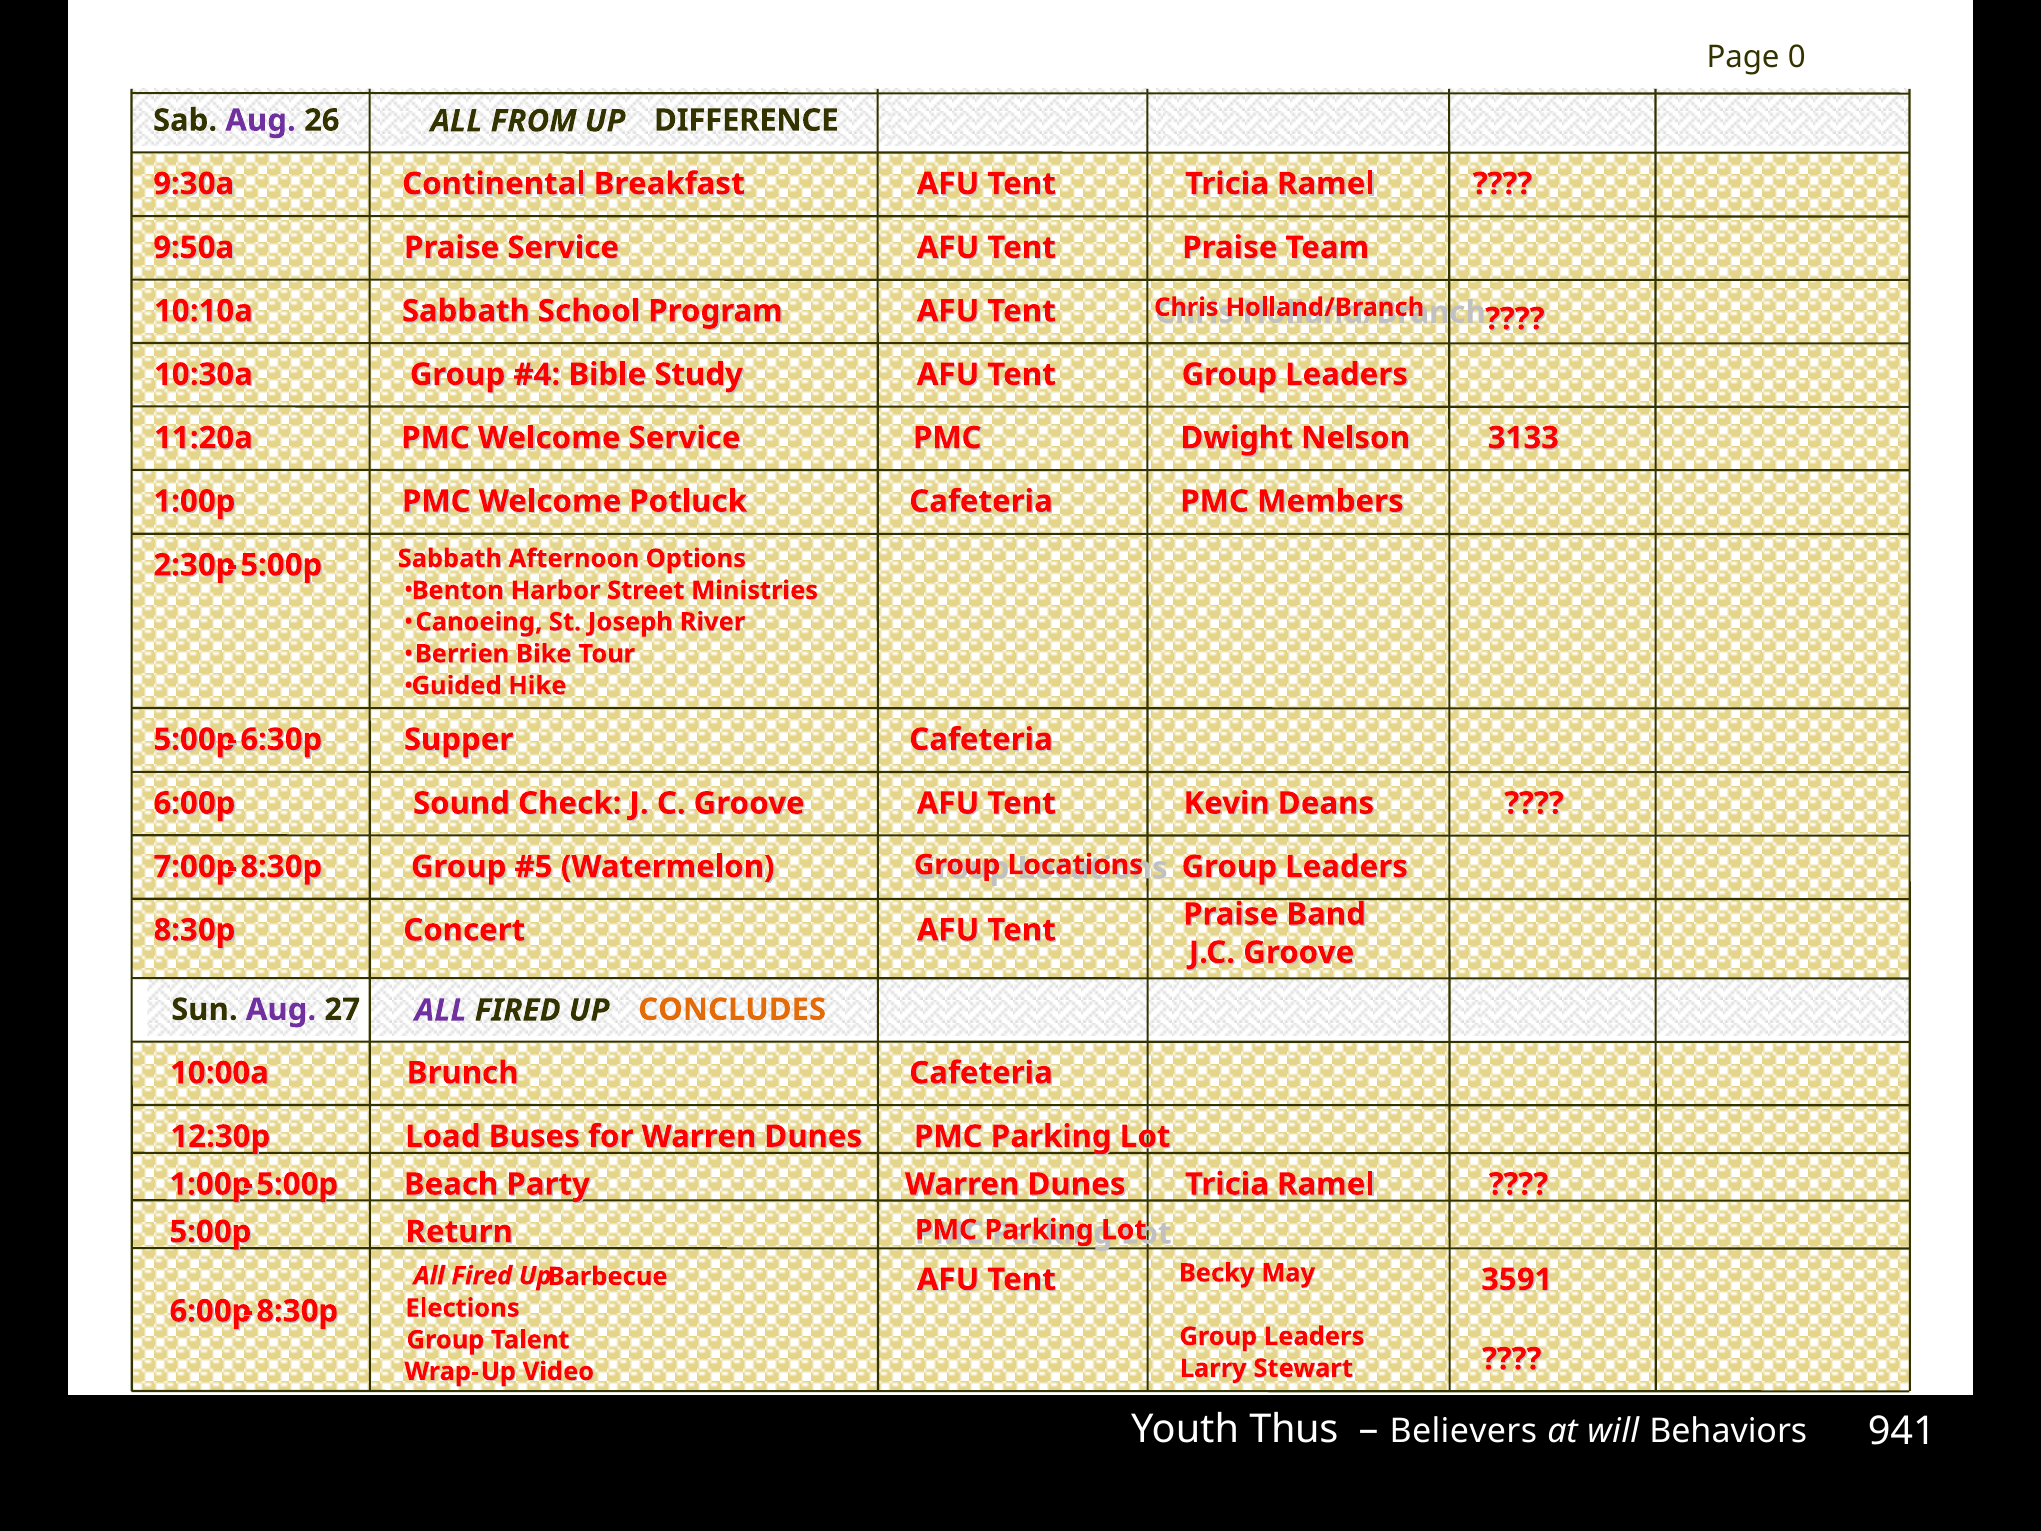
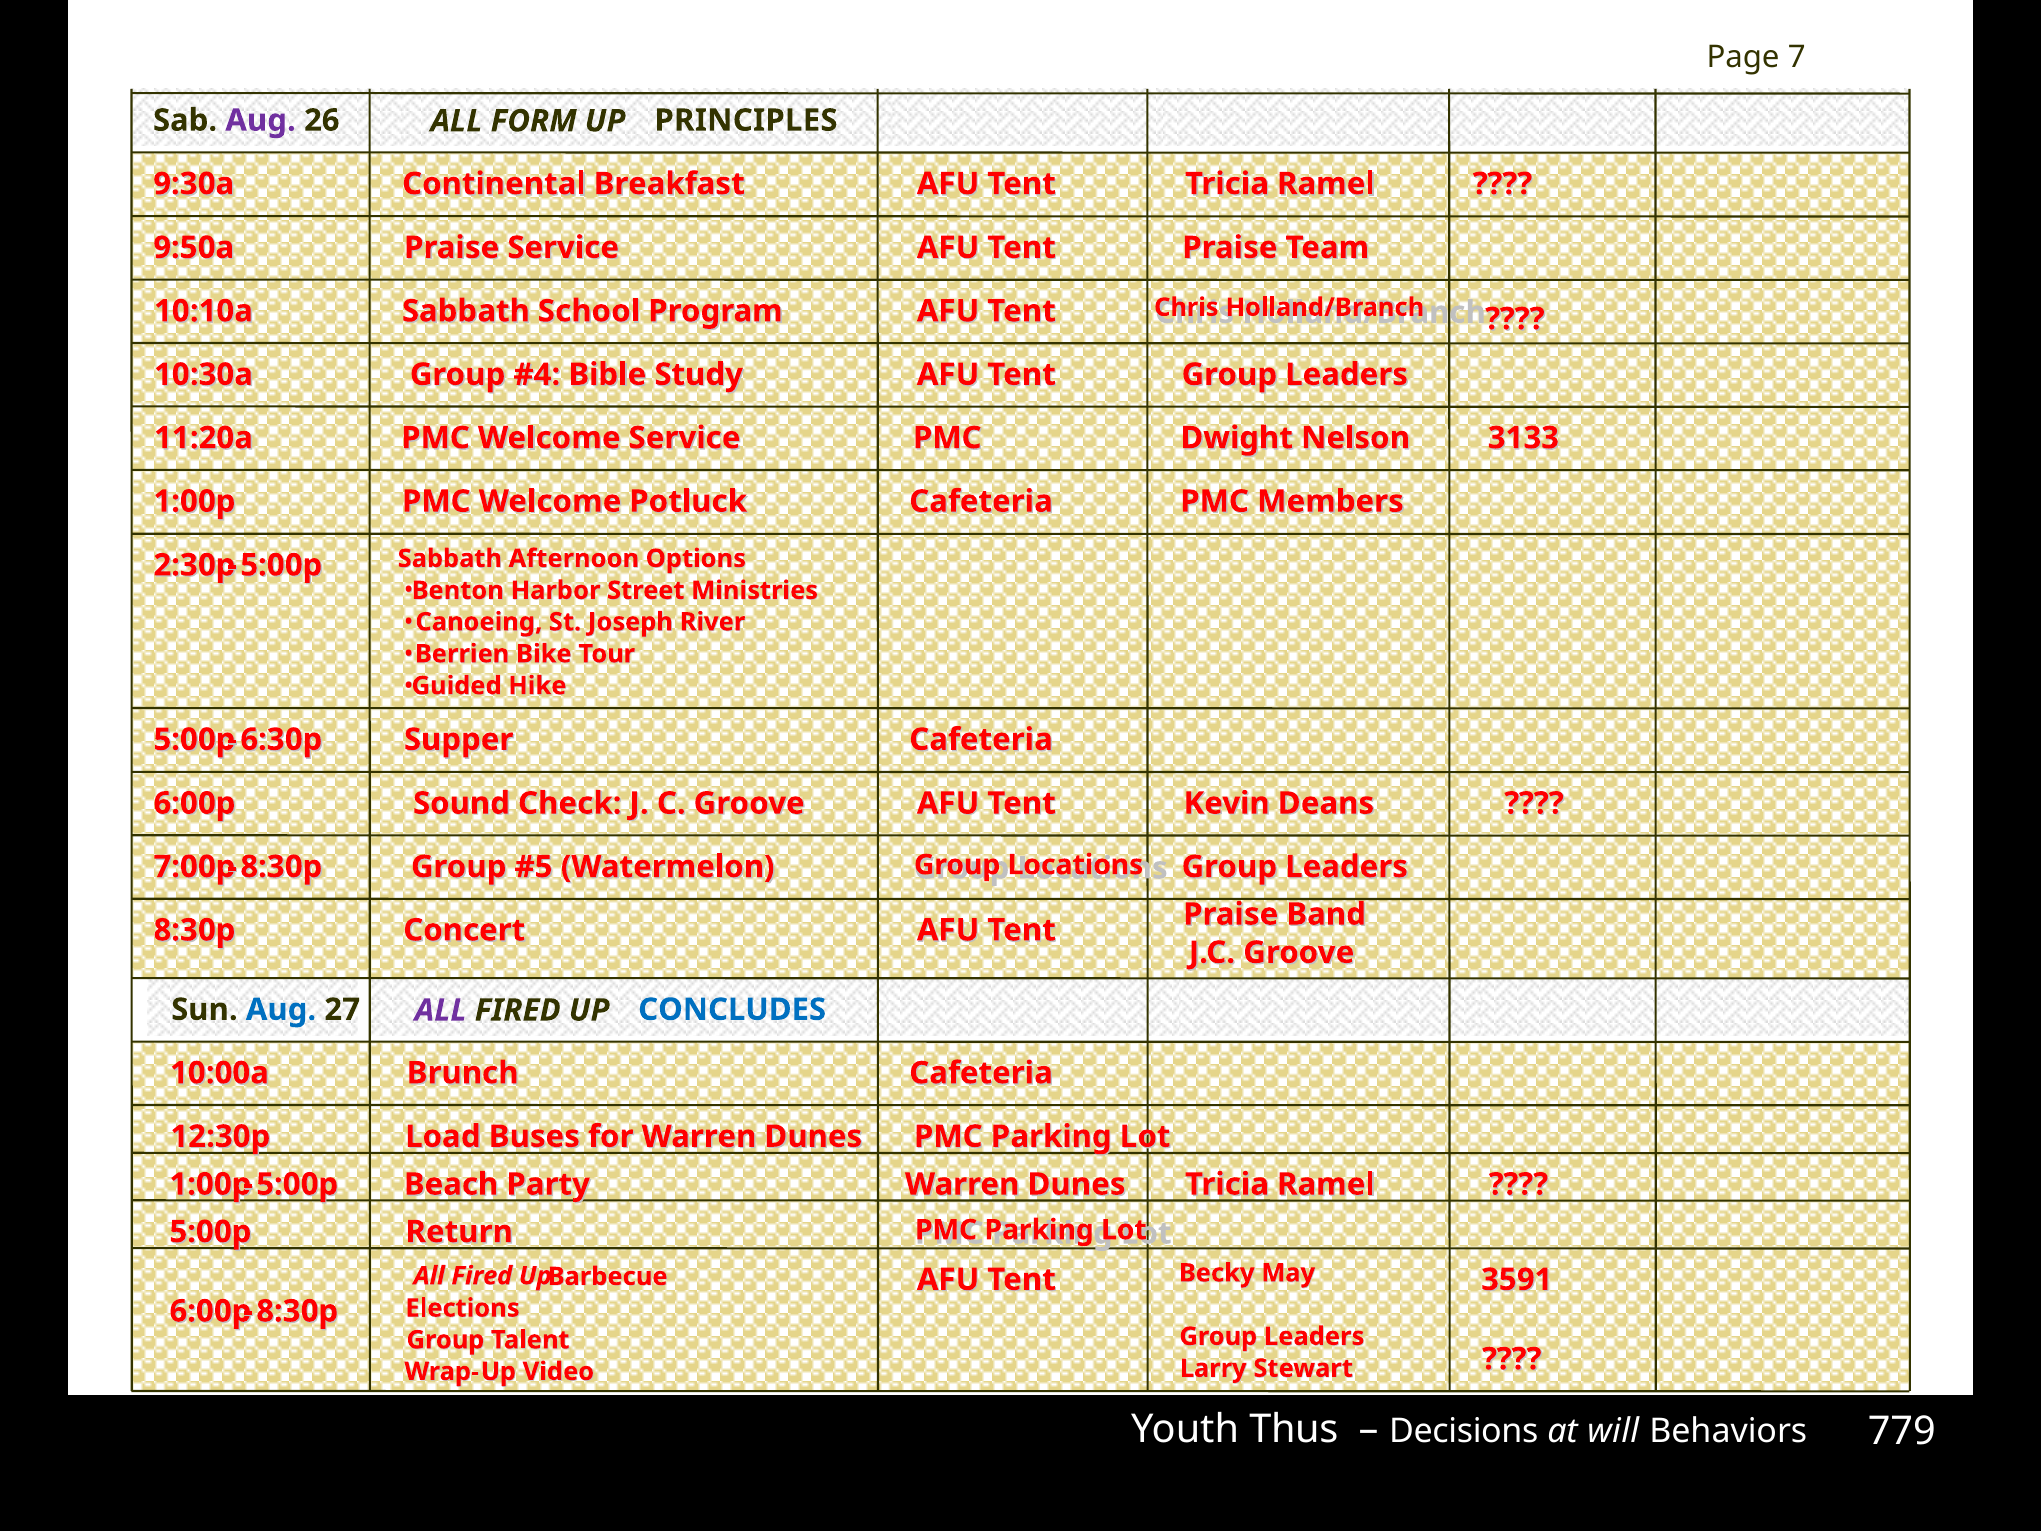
0: 0 -> 7
FROM: FROM -> FORM
DIFFERENCE: DIFFERENCE -> PRINCIPLES
Aug at (281, 1009) colour: purple -> blue
CONCLUDES colour: orange -> blue
Believers: Believers -> Decisions
941: 941 -> 779
